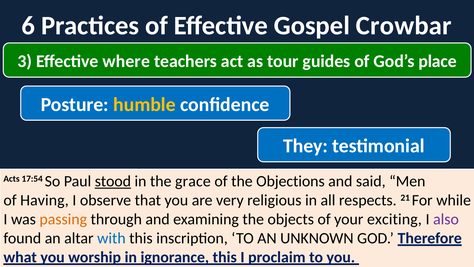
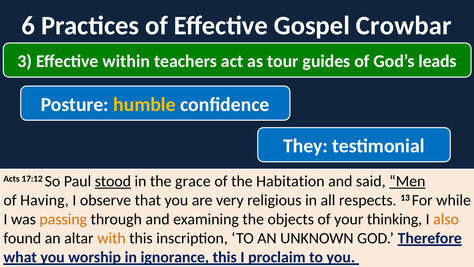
where: where -> within
place: place -> leads
17:54: 17:54 -> 17:12
Objections: Objections -> Habitation
Men underline: none -> present
21: 21 -> 13
exciting: exciting -> thinking
also colour: purple -> orange
with colour: blue -> orange
